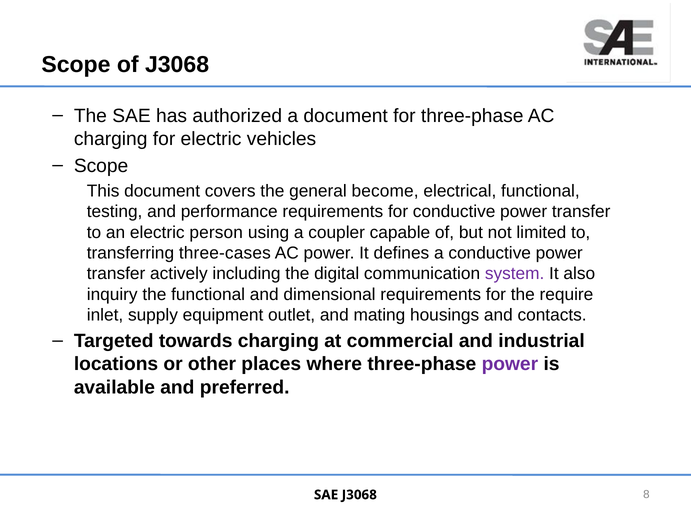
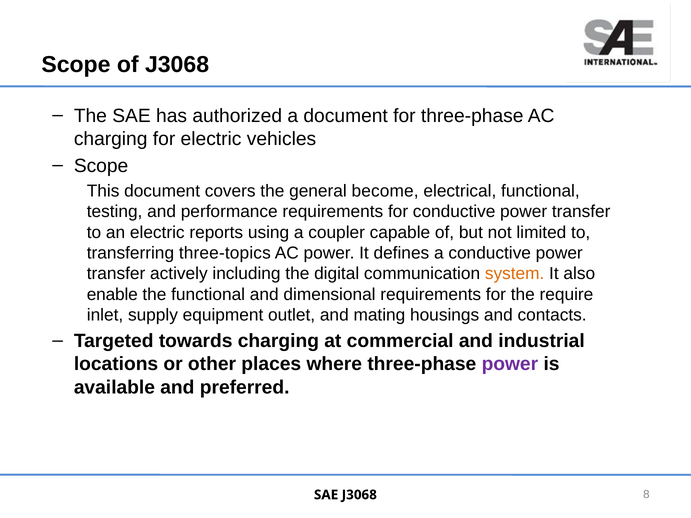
person: person -> reports
three-cases: three-cases -> three-topics
system colour: purple -> orange
inquiry: inquiry -> enable
